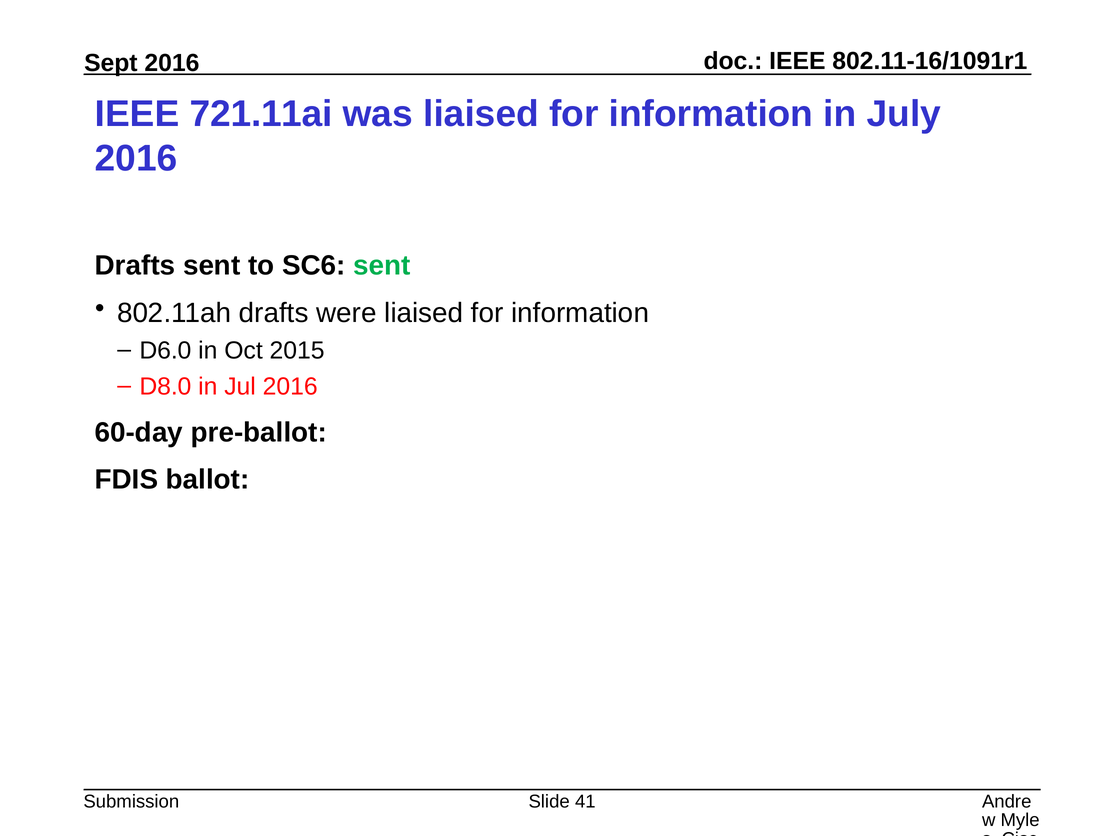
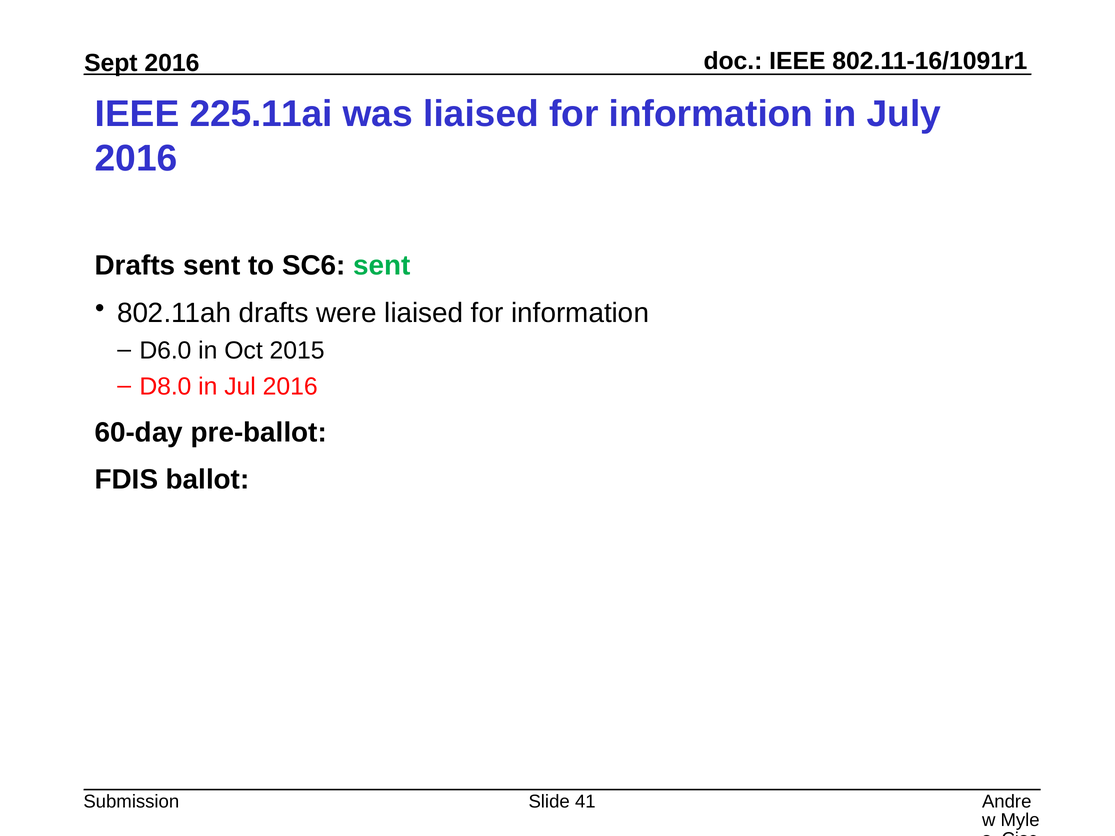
721.11ai: 721.11ai -> 225.11ai
